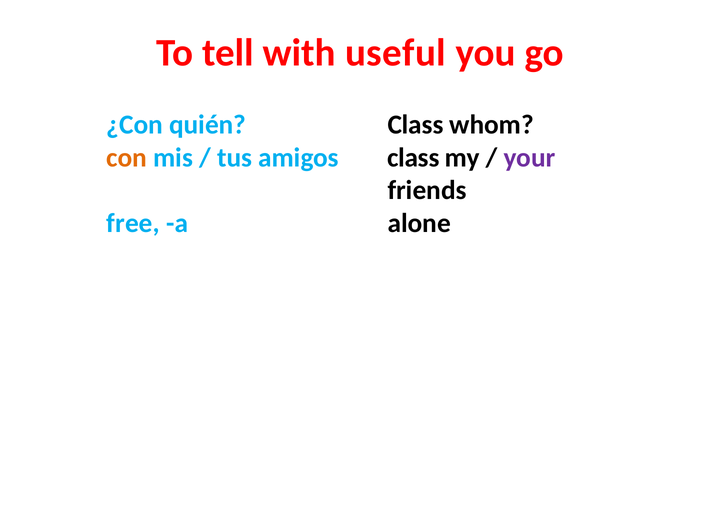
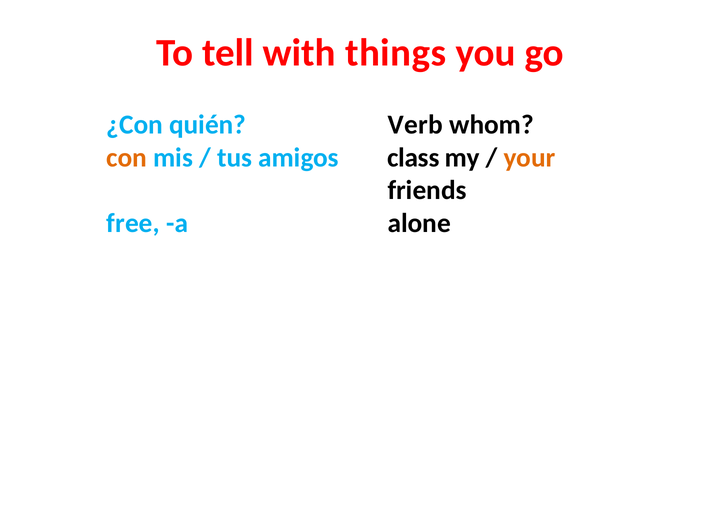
useful: useful -> things
quién Class: Class -> Verb
your colour: purple -> orange
